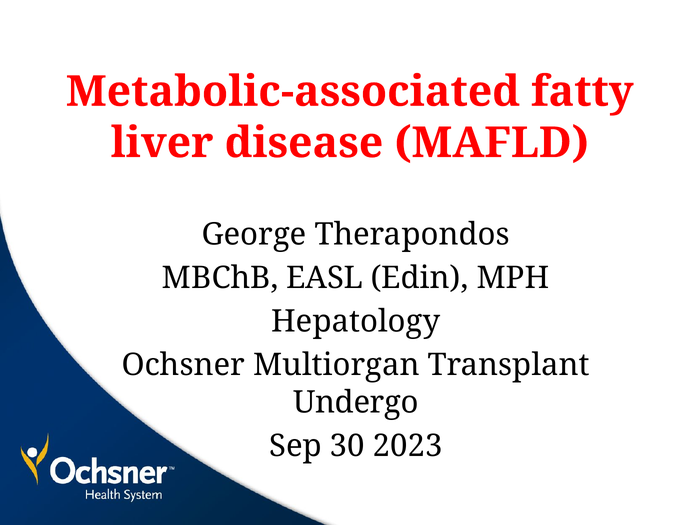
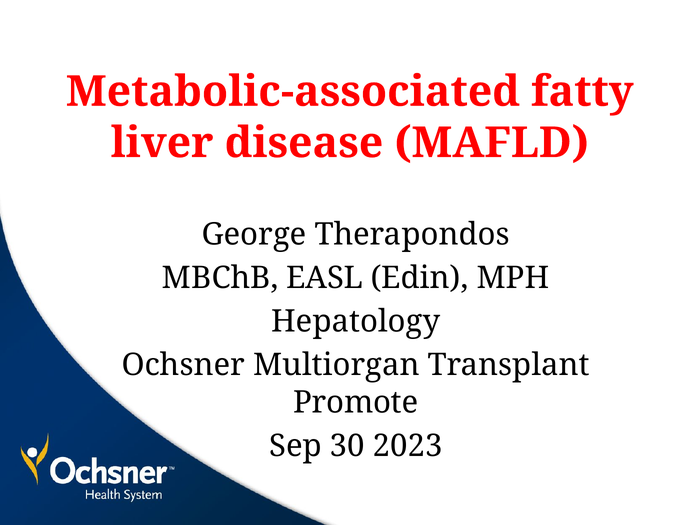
Undergo: Undergo -> Promote
